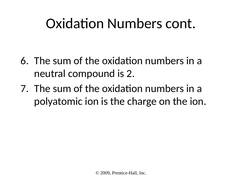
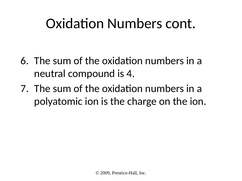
2: 2 -> 4
